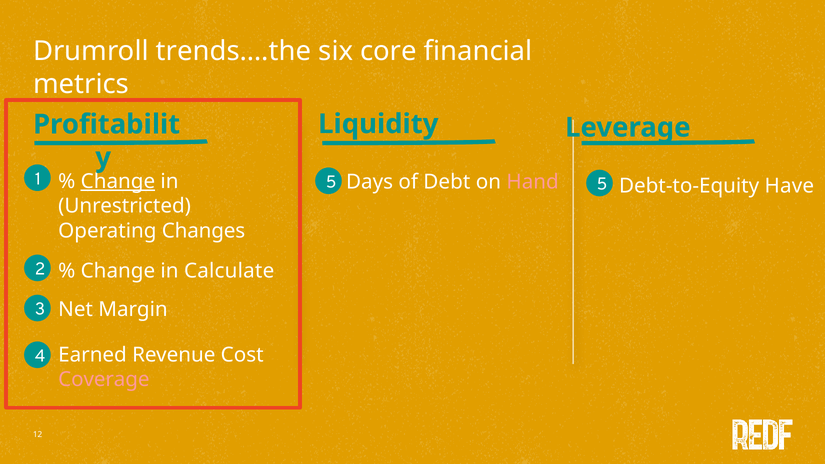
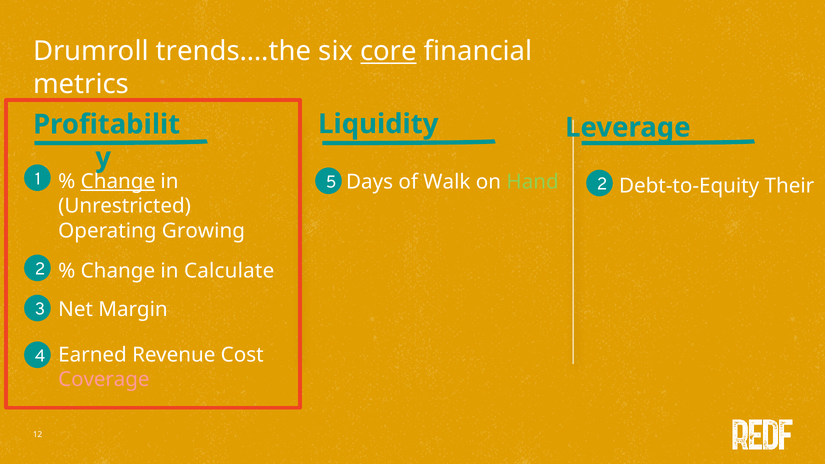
core underline: none -> present
Debt: Debt -> Walk
Hand colour: pink -> light green
Have: Have -> Their
5 5: 5 -> 2
Changes: Changes -> Growing
